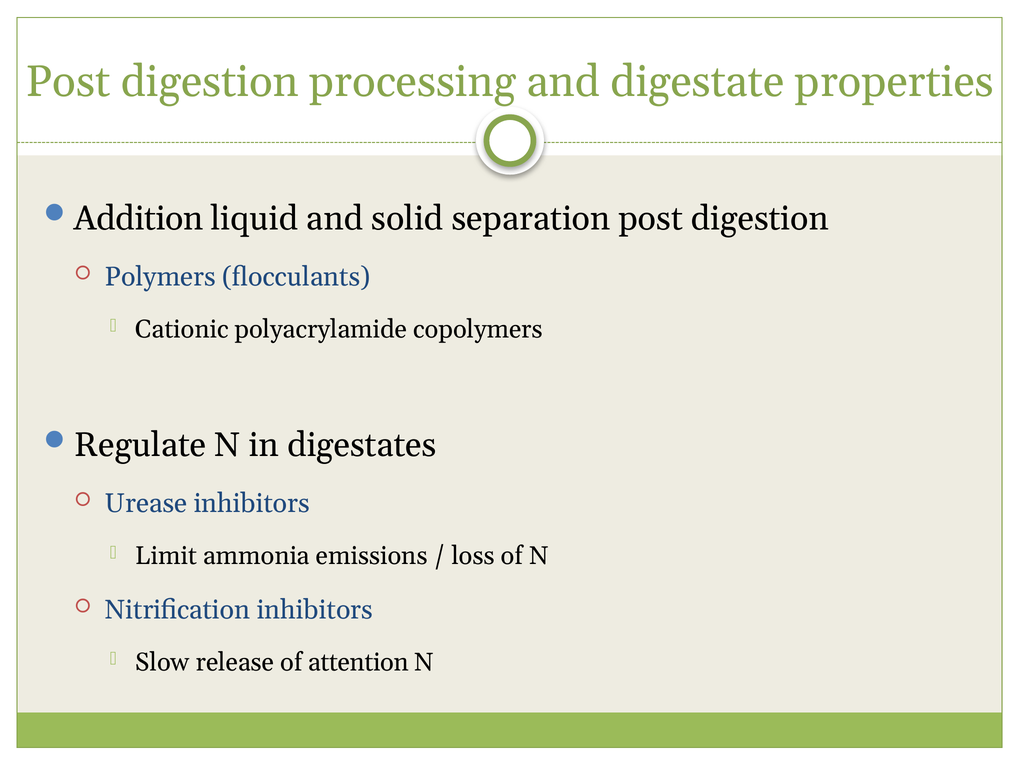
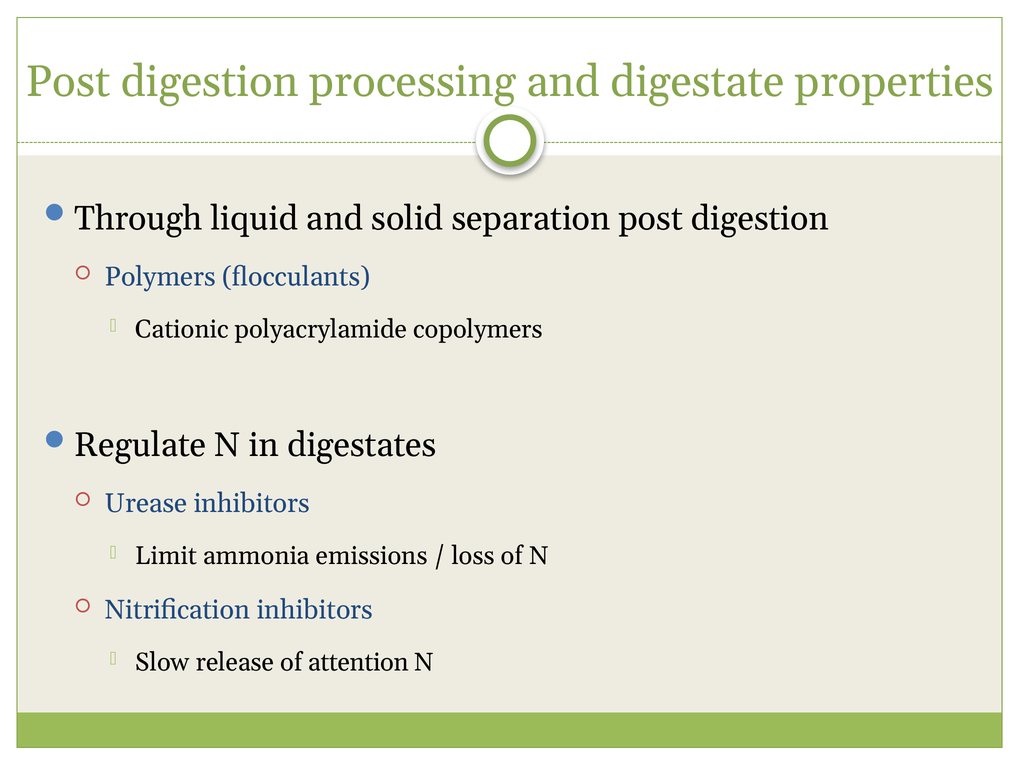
Addition: Addition -> Through
